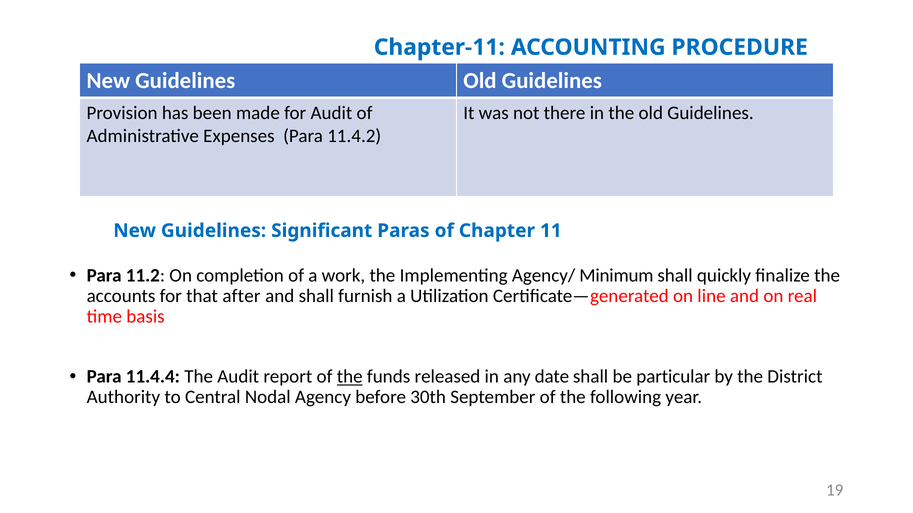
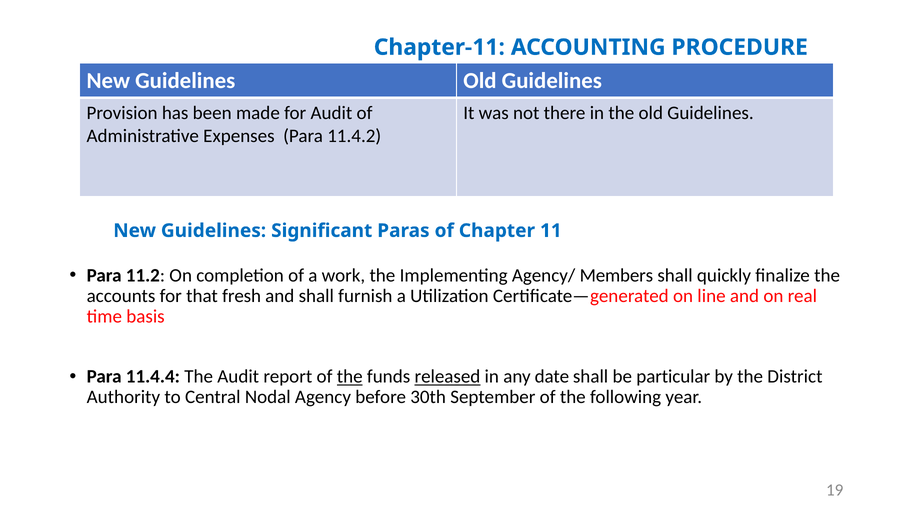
Minimum: Minimum -> Members
after: after -> fresh
released underline: none -> present
